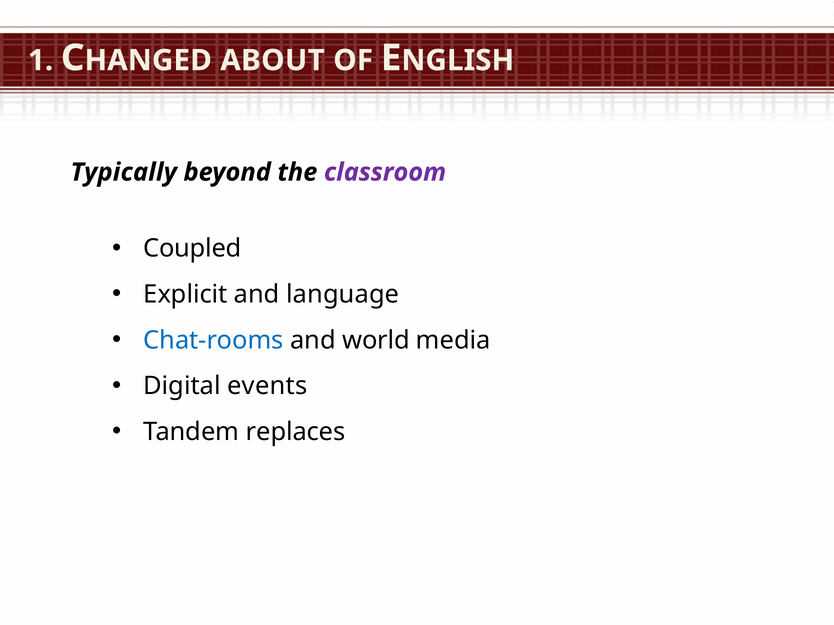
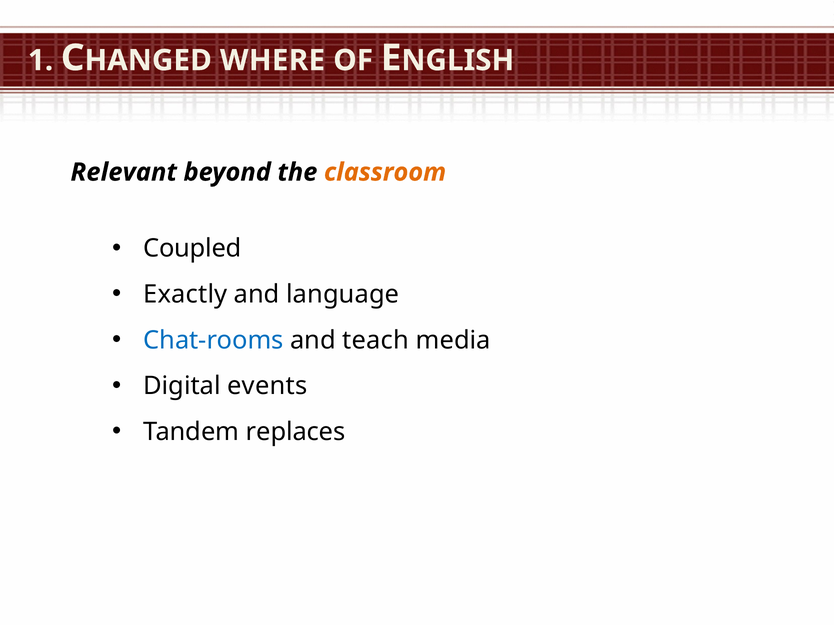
ABOUT: ABOUT -> WHERE
Typically: Typically -> Relevant
classroom colour: purple -> orange
Explicit: Explicit -> Exactly
world: world -> teach
